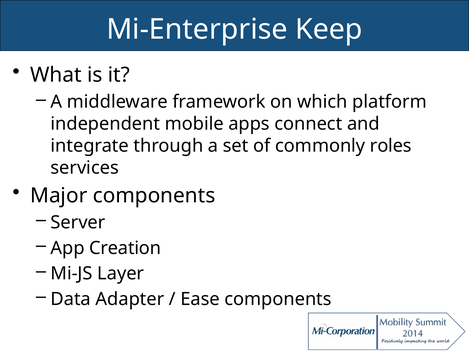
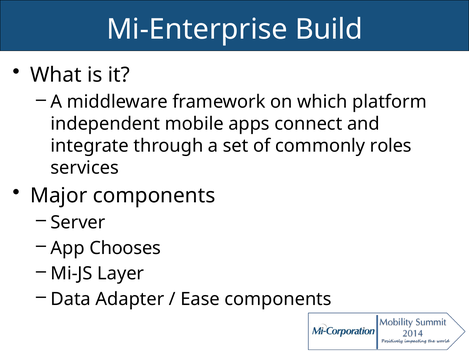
Keep: Keep -> Build
Creation: Creation -> Chooses
